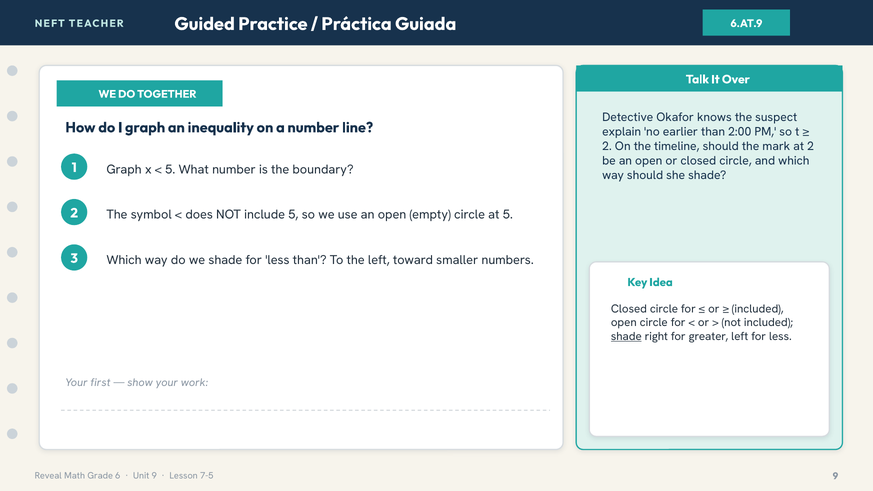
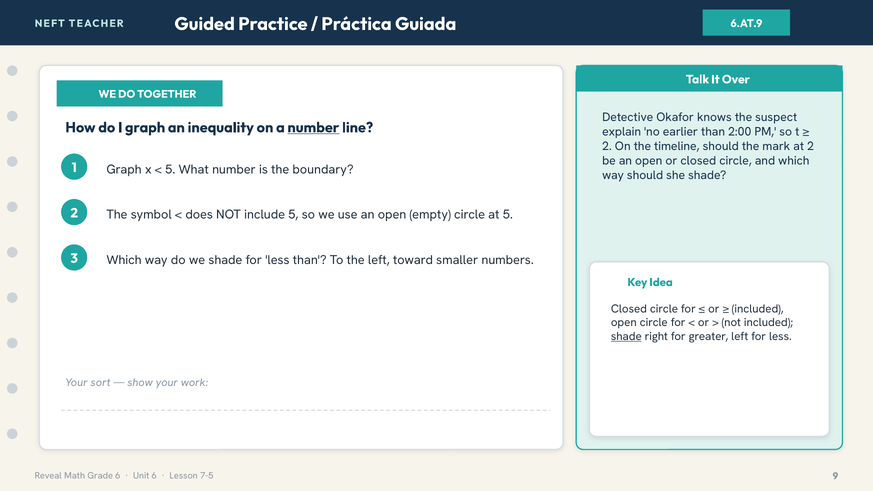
number at (313, 128) underline: none -> present
first: first -> sort
Unit 9: 9 -> 6
